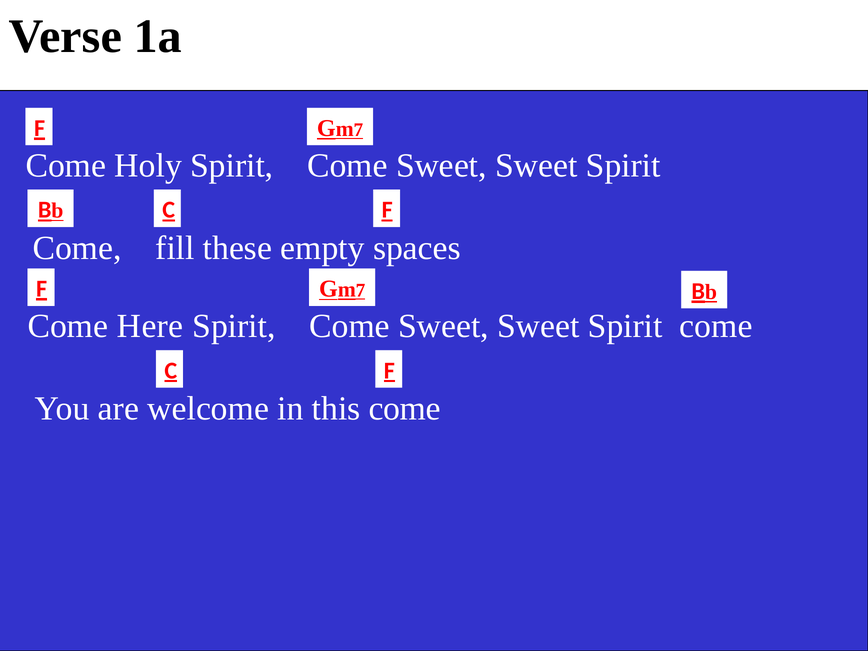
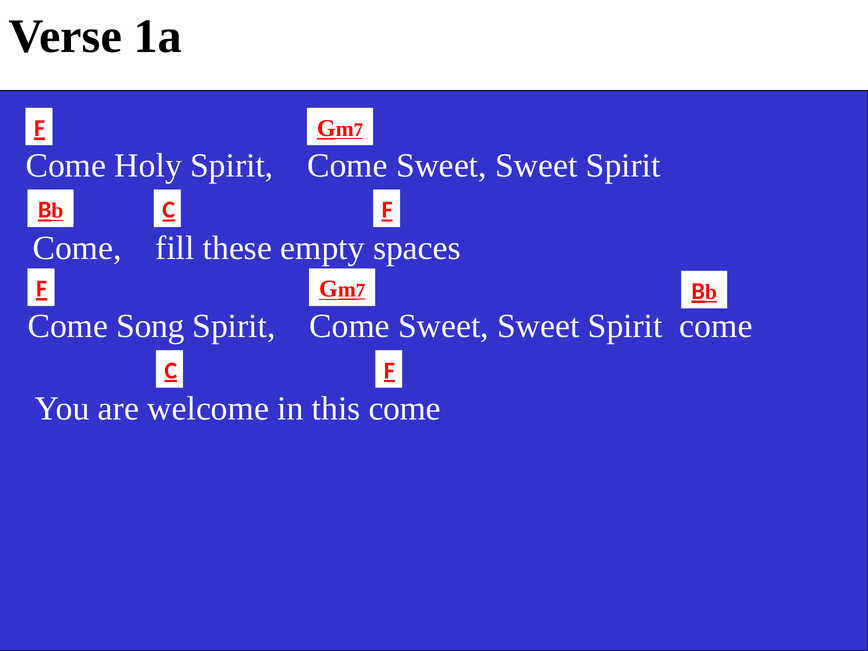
Here: Here -> Song
